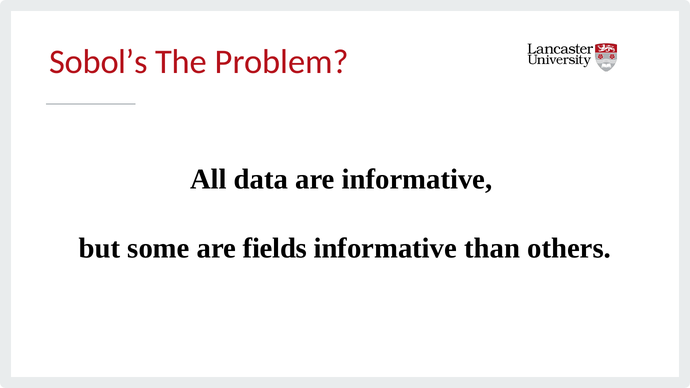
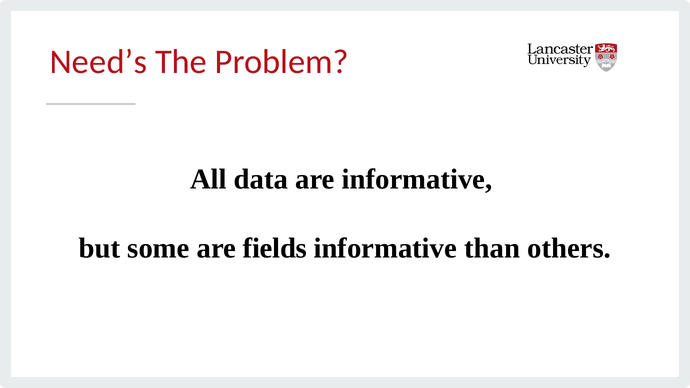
Sobol’s: Sobol’s -> Need’s
